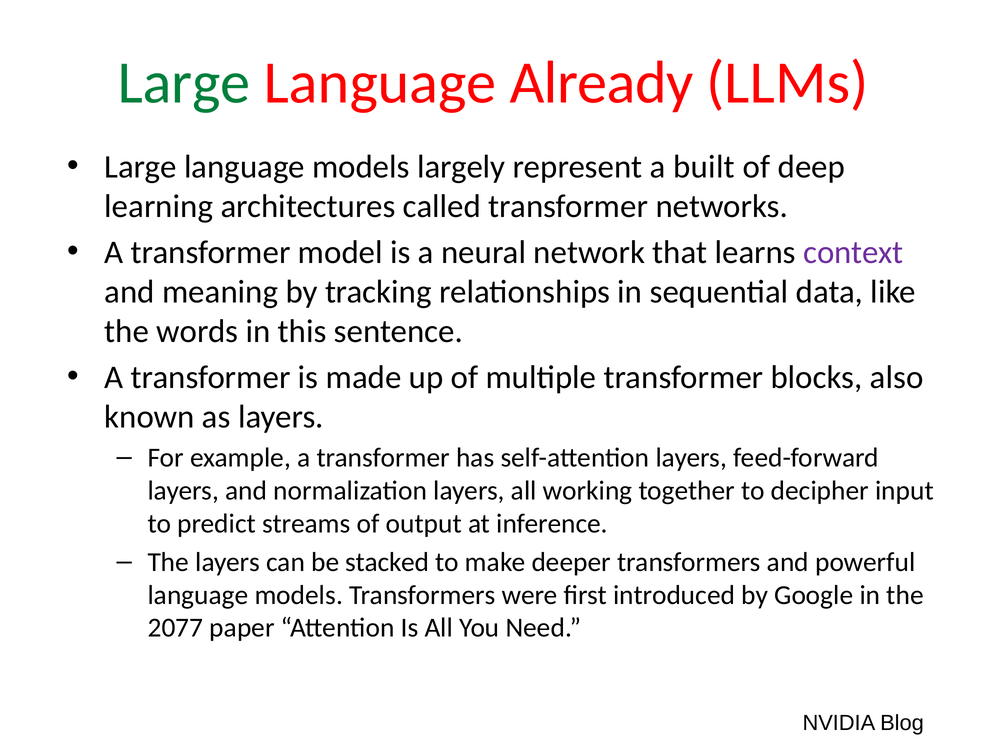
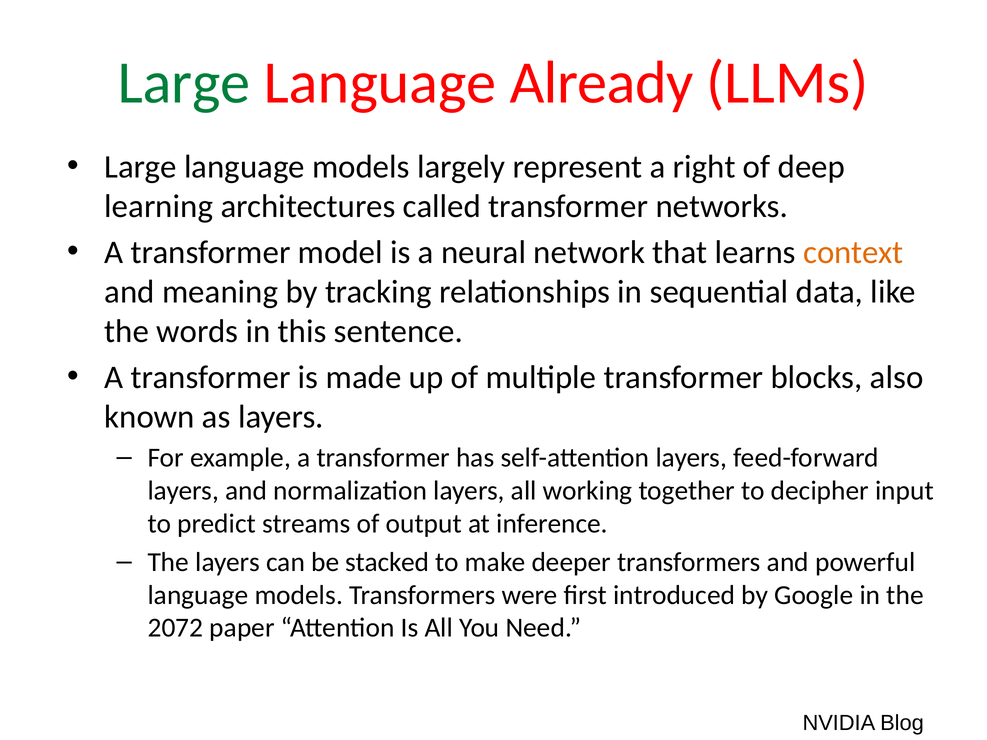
built: built -> right
context colour: purple -> orange
2077: 2077 -> 2072
